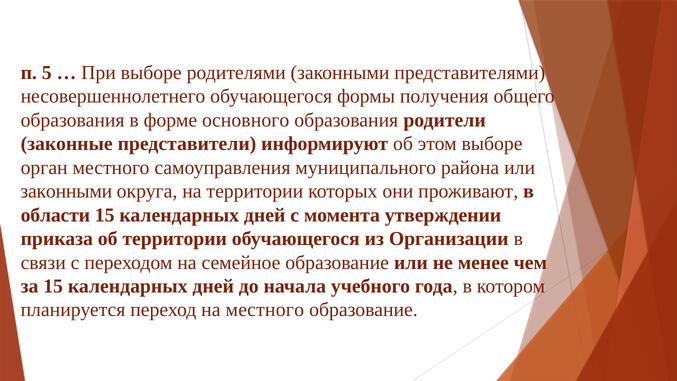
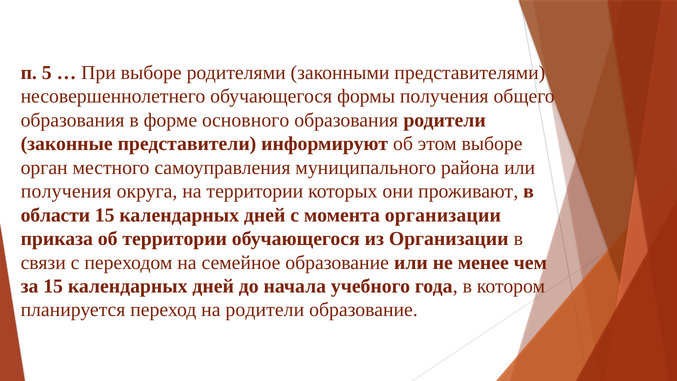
законными at (66, 191): законными -> получения
момента утверждении: утверждении -> организации
на местного: местного -> родители
